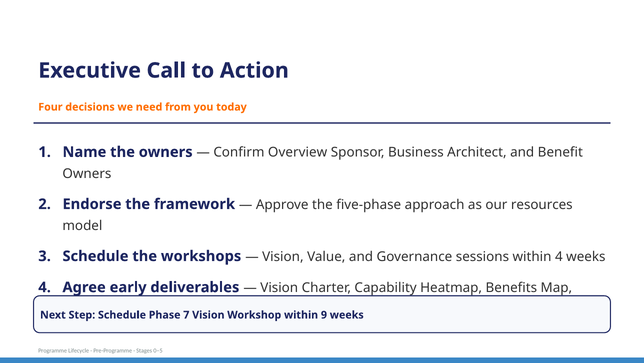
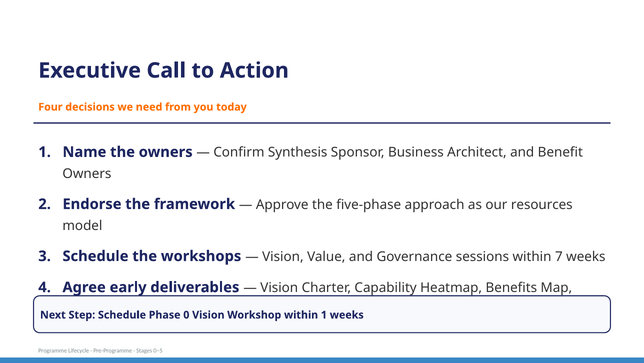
Overview: Overview -> Synthesis
within 4: 4 -> 7
7: 7 -> 0
within 9: 9 -> 1
